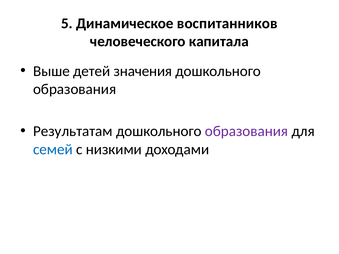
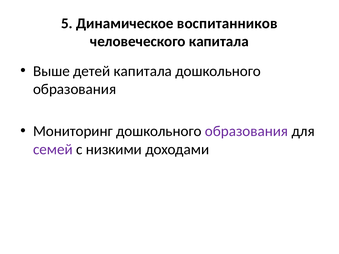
детей значения: значения -> капитала
Результатам: Результатам -> Мониторинг
семей colour: blue -> purple
